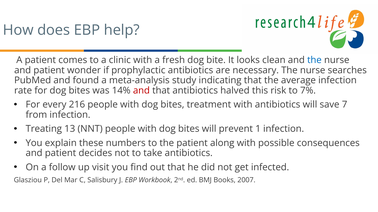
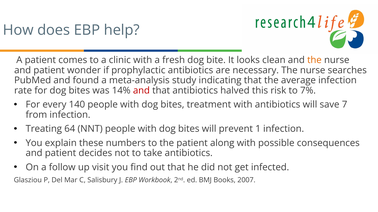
the at (314, 60) colour: blue -> orange
216: 216 -> 140
13: 13 -> 64
